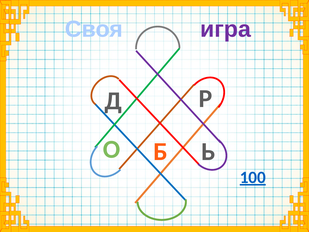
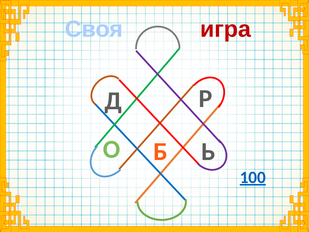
игра colour: purple -> red
